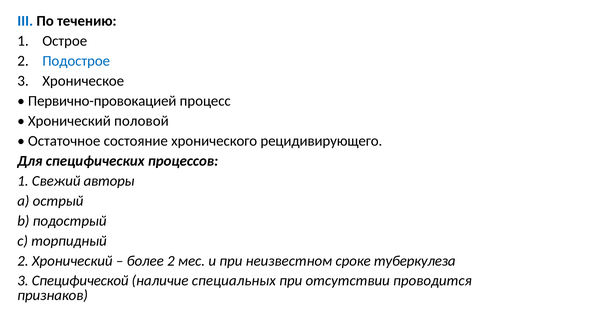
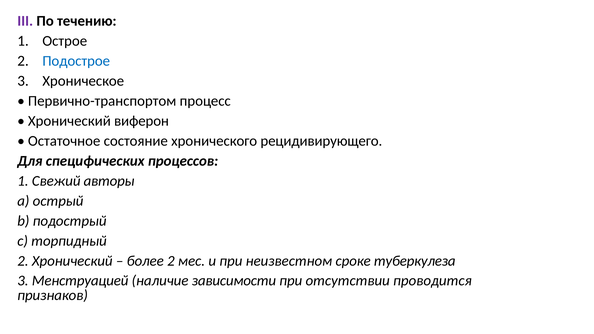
III colour: blue -> purple
Первично-провокацией: Первично-провокацией -> Первично-транспортом
половой: половой -> виферон
Специфической: Специфической -> Менструацией
специальных: специальных -> зависимости
